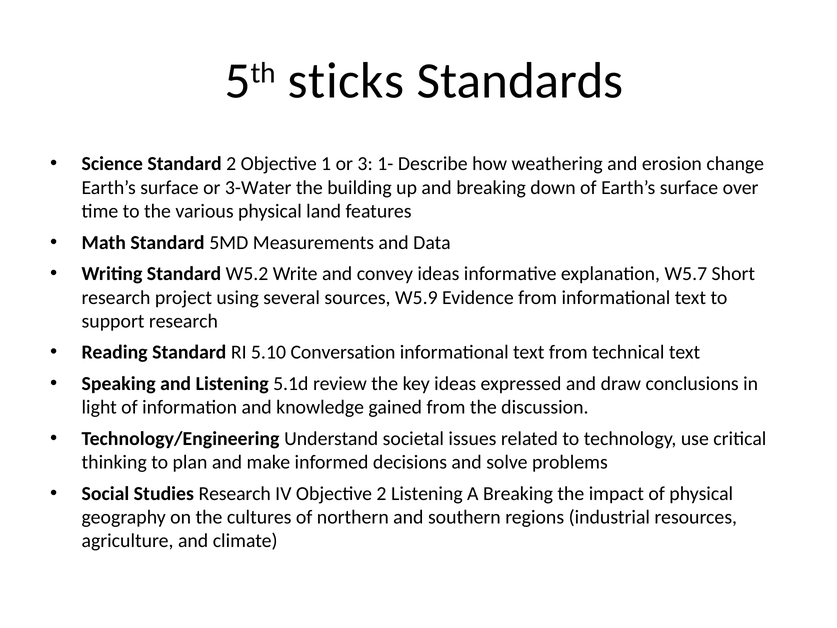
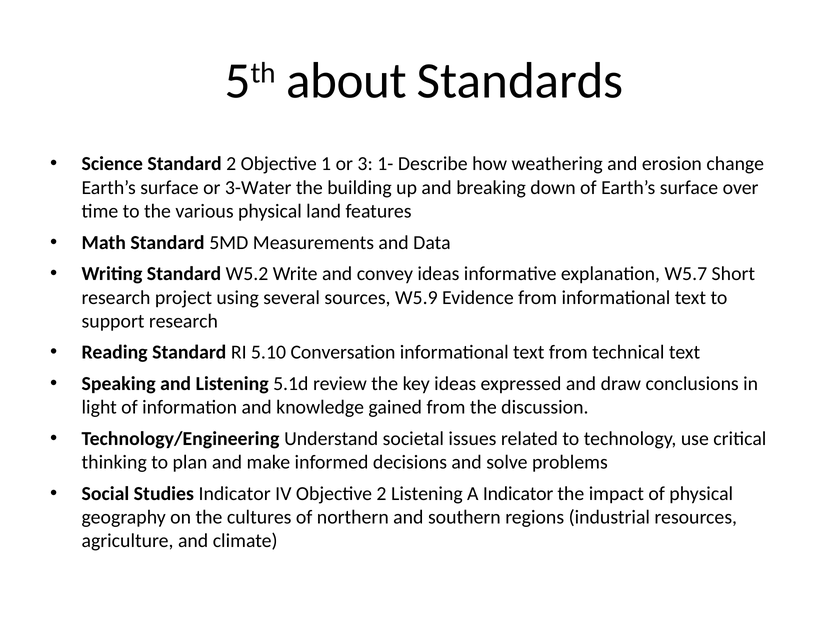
sticks: sticks -> about
Studies Research: Research -> Indicator
A Breaking: Breaking -> Indicator
